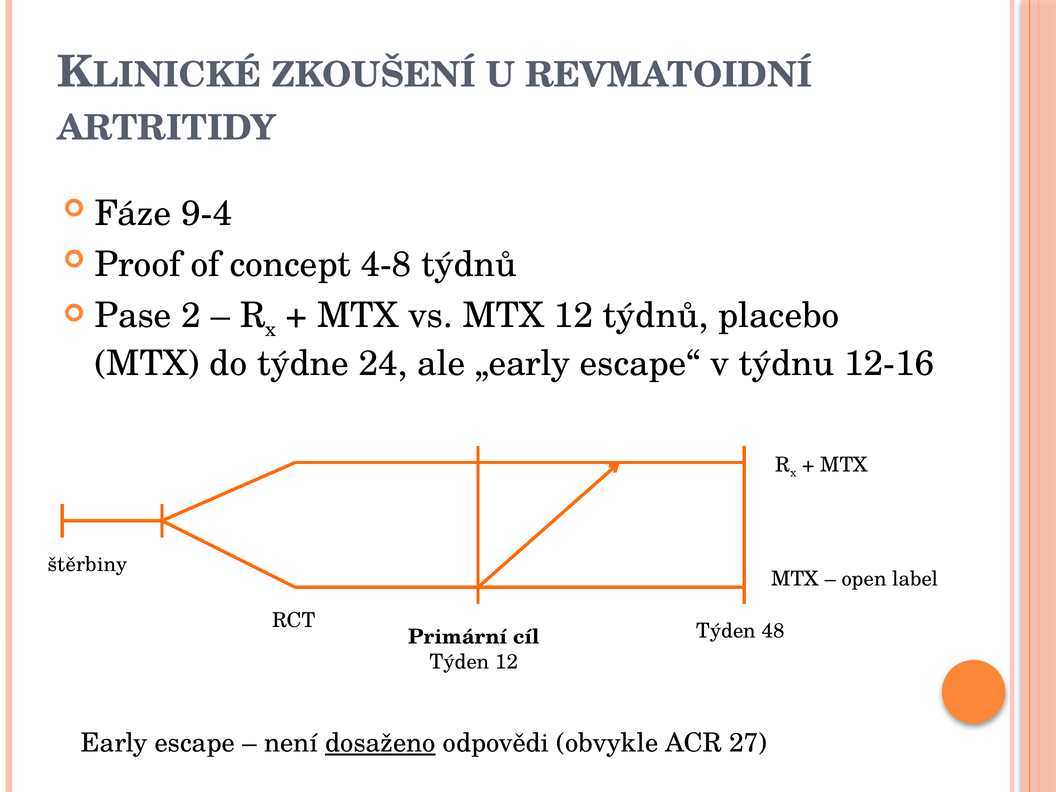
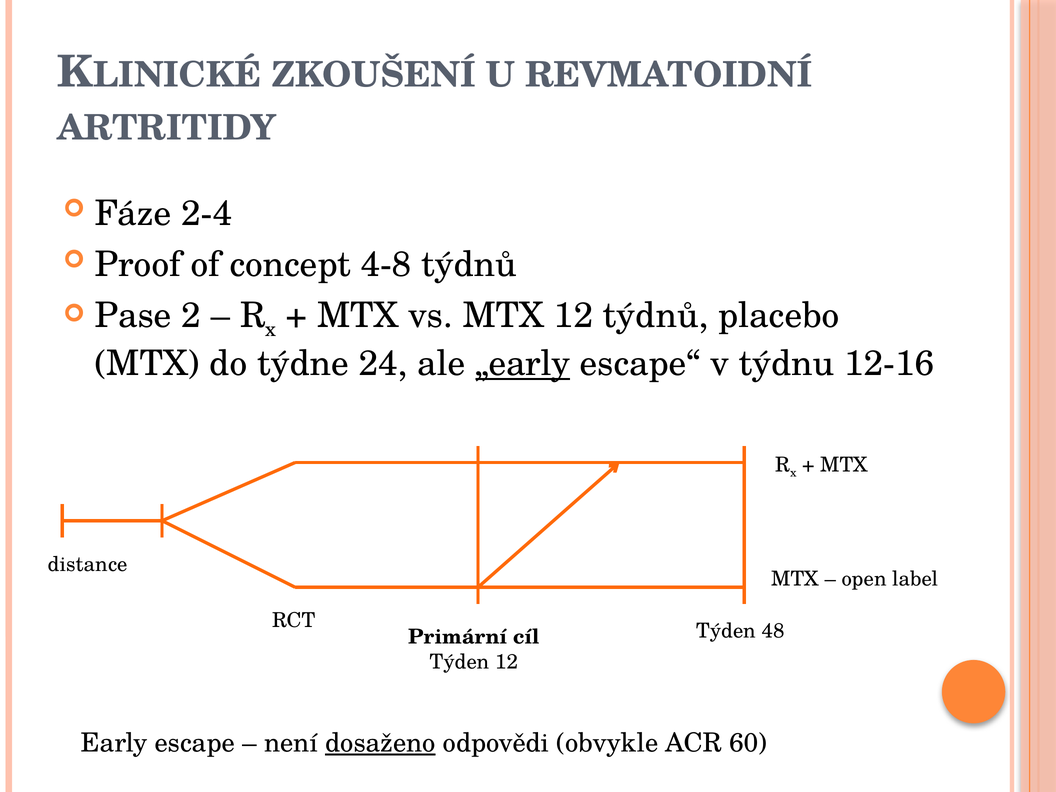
9-4: 9-4 -> 2-4
„early underline: none -> present
štěrbiny: štěrbiny -> distance
27: 27 -> 60
